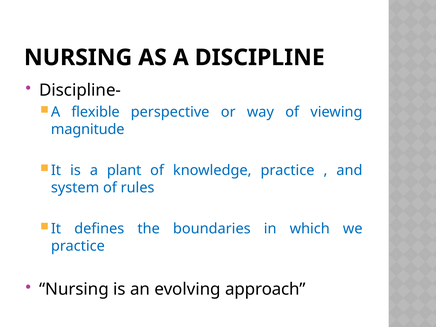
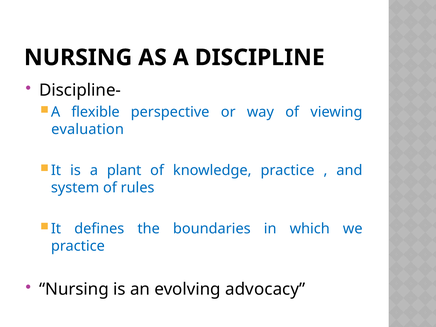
magnitude: magnitude -> evaluation
approach: approach -> advocacy
